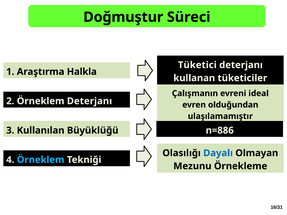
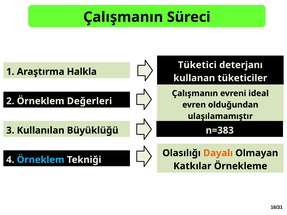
Doğmuştur at (123, 17): Doğmuştur -> Çalışmanın
Örneklem Deterjanı: Deterjanı -> Değerleri
n=886: n=886 -> n=383
Dayalı colour: blue -> orange
Mezunu: Mezunu -> Katkılar
